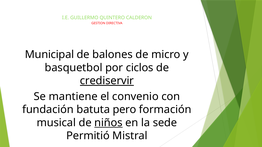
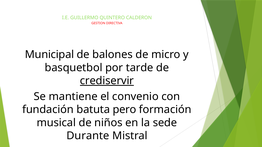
ciclos: ciclos -> tarde
niños underline: present -> none
Permitió: Permitió -> Durante
